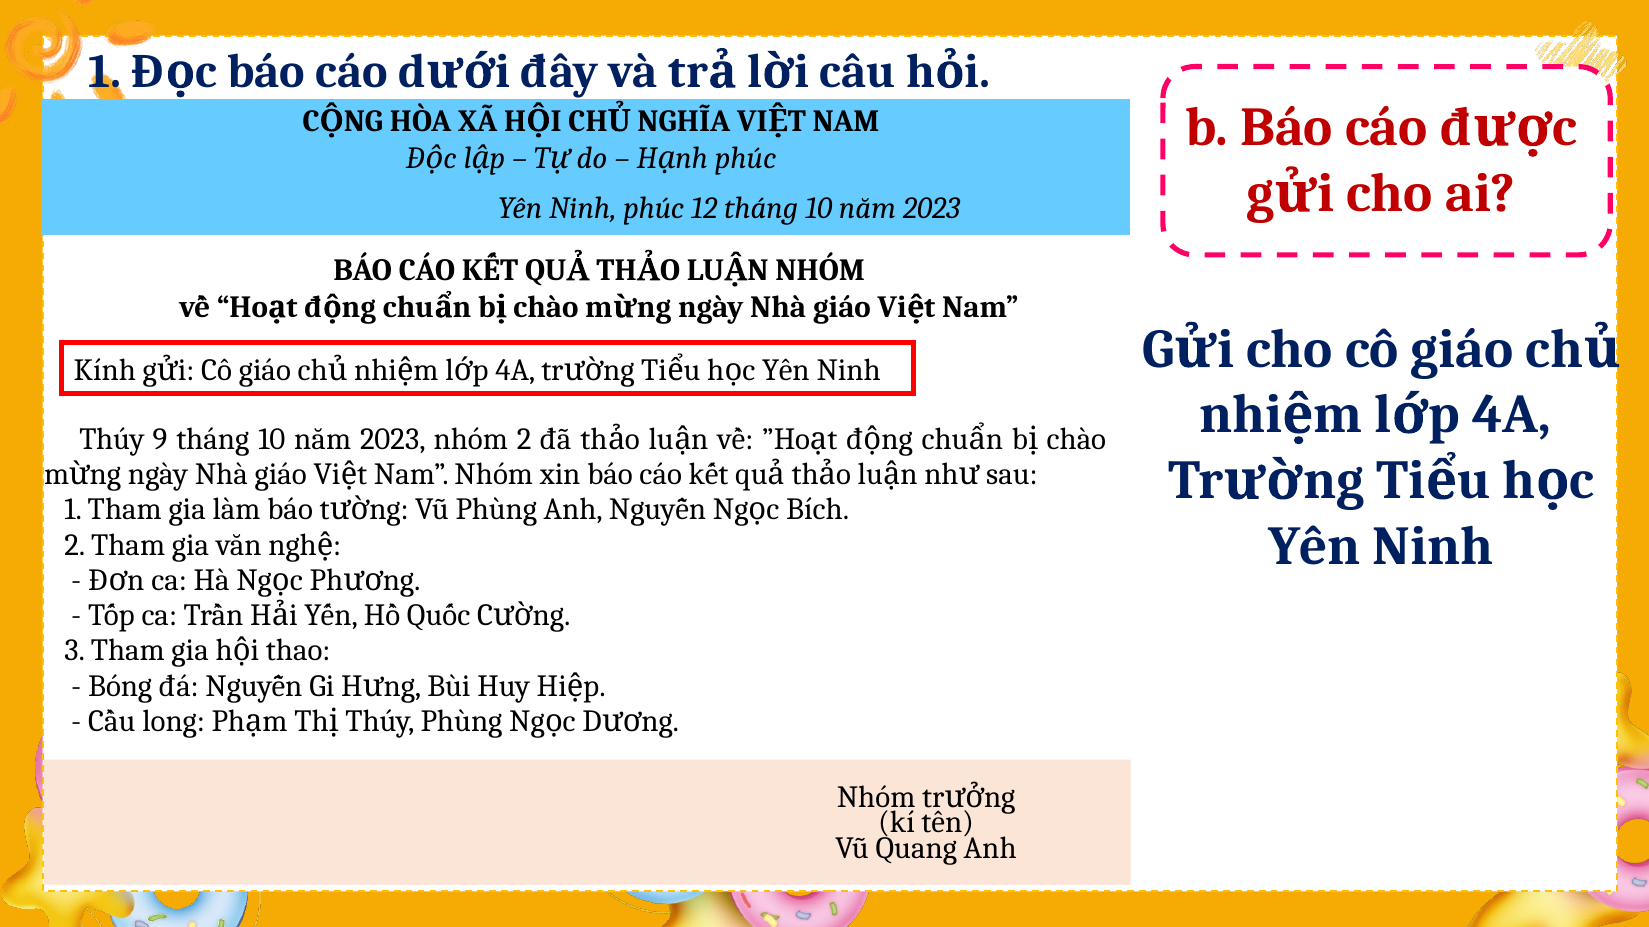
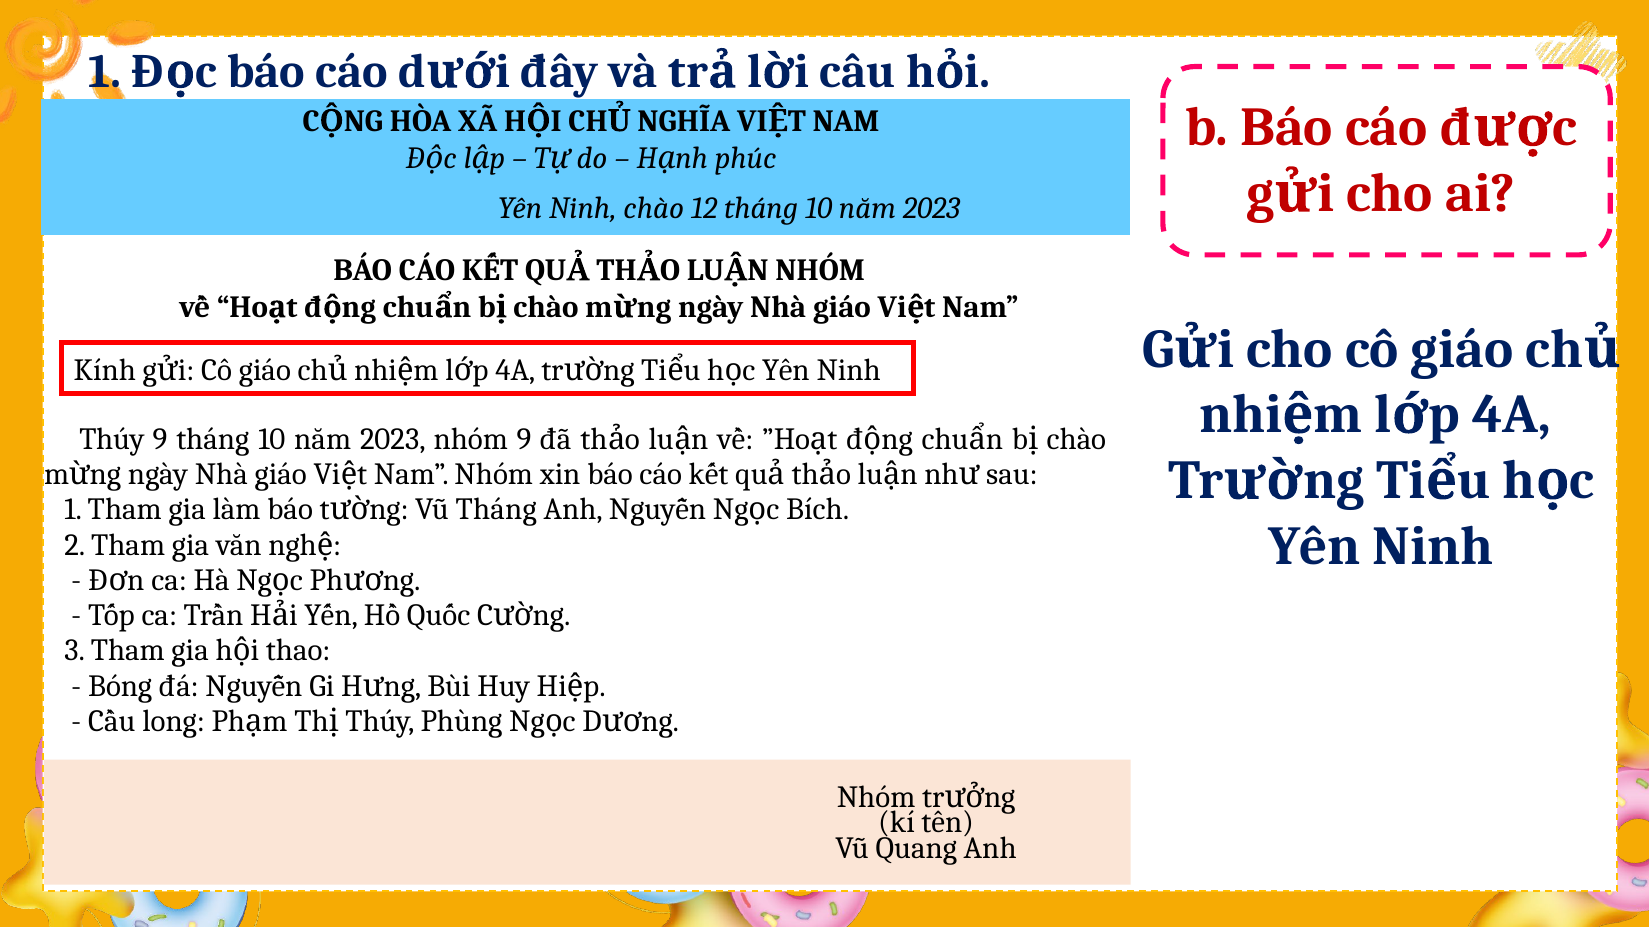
Ninh phúc: phúc -> chào
nhóm 2: 2 -> 9
Vũ Phùng: Phùng -> Tháng
